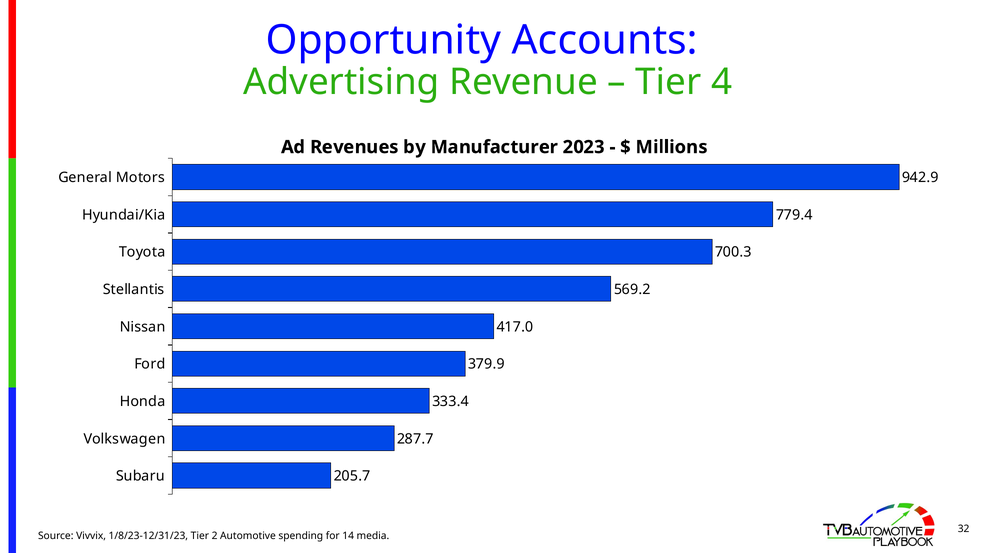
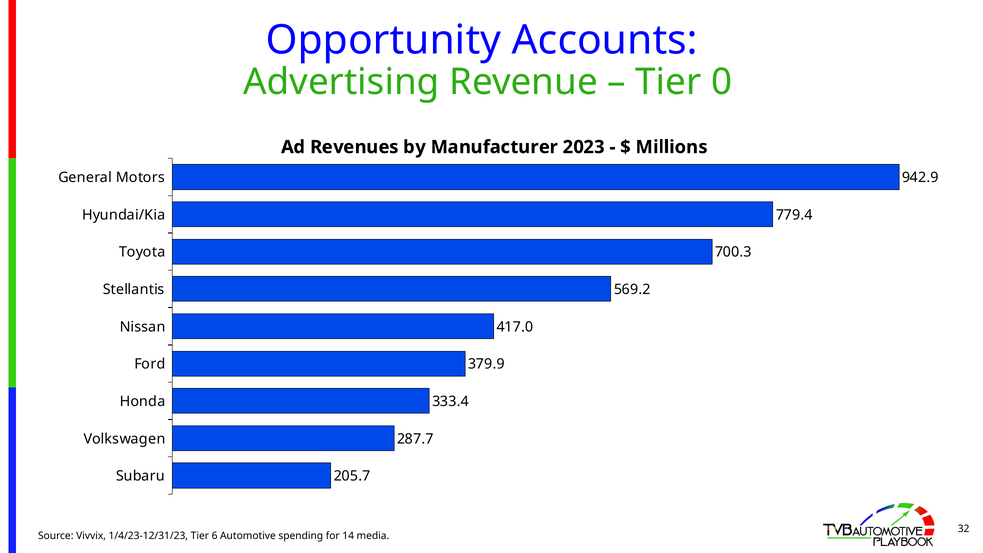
4: 4 -> 0
1/8/23-12/31/23: 1/8/23-12/31/23 -> 1/4/23-12/31/23
2: 2 -> 6
